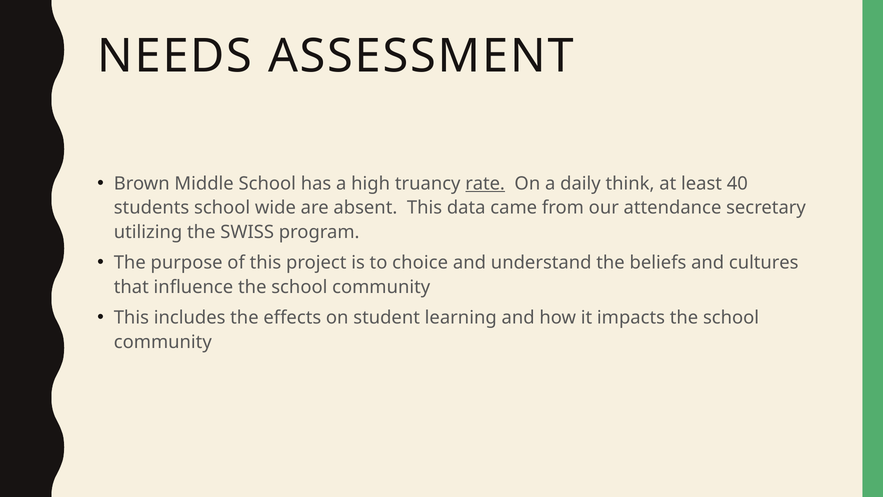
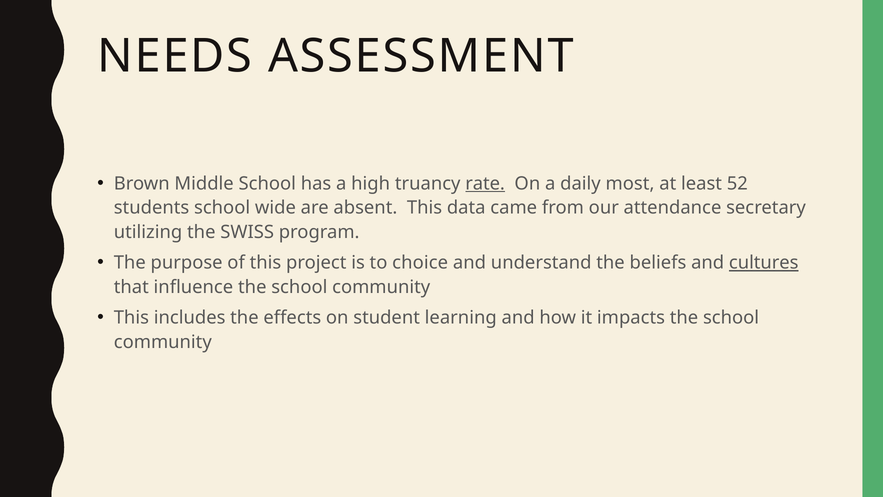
think: think -> most
40: 40 -> 52
cultures underline: none -> present
